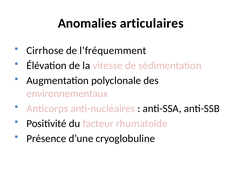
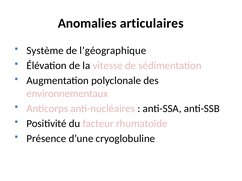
Cirrhose: Cirrhose -> Système
l’fréquemment: l’fréquemment -> l’géographique
